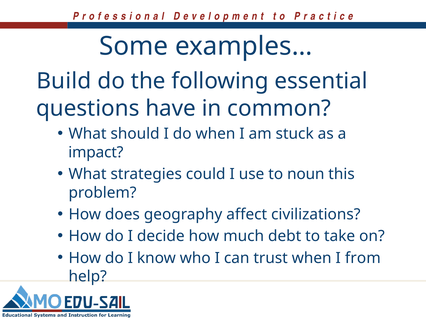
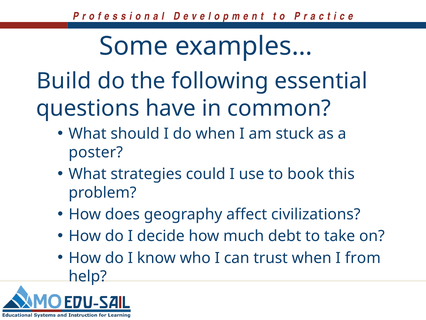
impact: impact -> poster
noun: noun -> book
